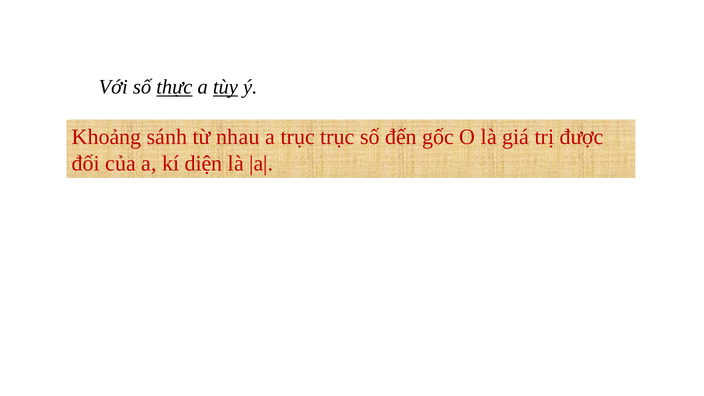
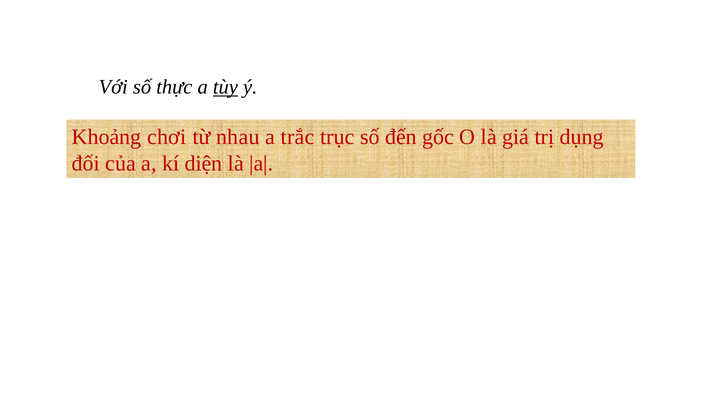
thực underline: present -> none
sánh: sánh -> chơi
a trục: trục -> trắc
được: được -> dụng
